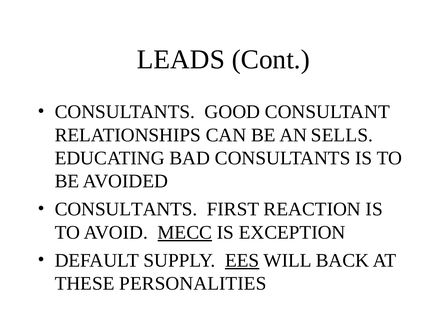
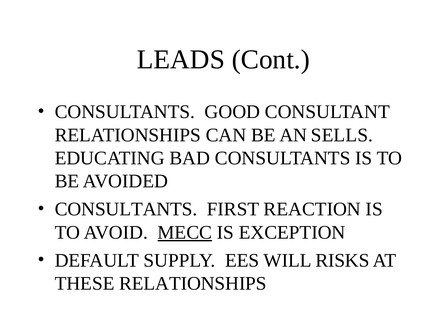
EES underline: present -> none
BACK: BACK -> RISKS
THESE PERSONALITIES: PERSONALITIES -> RELATIONSHIPS
